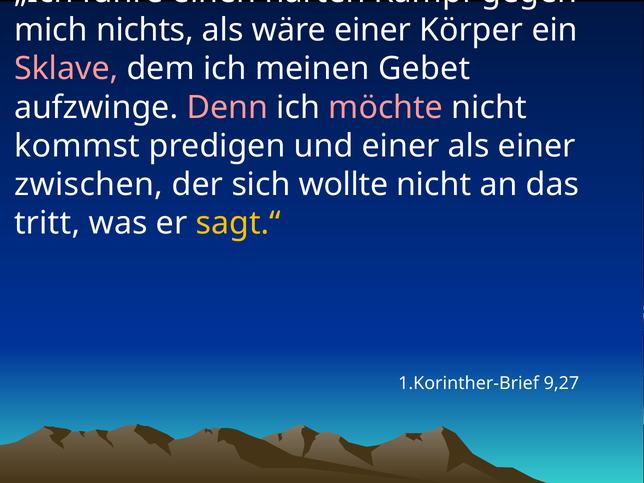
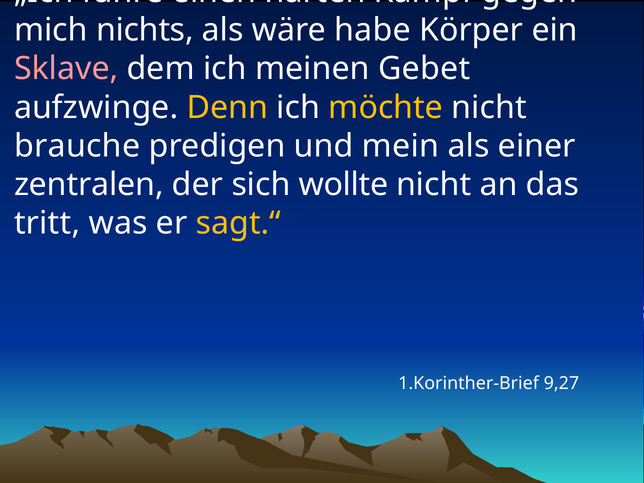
wäre einer: einer -> habe
Denn colour: pink -> yellow
möchte colour: pink -> yellow
kommst: kommst -> brauche
und einer: einer -> mein
zwischen: zwischen -> zentralen
